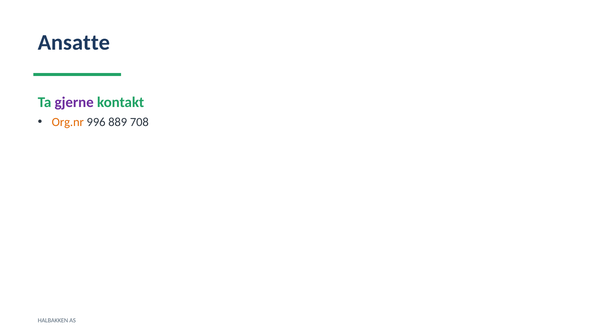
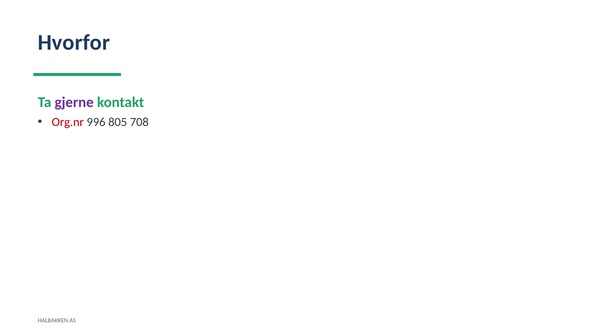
Ansatte: Ansatte -> Hvorfor
Org.nr colour: orange -> red
889: 889 -> 805
